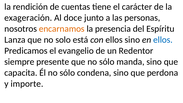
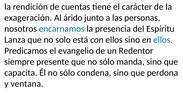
doce: doce -> árido
encarnamos colour: orange -> blue
importe: importe -> ventana
